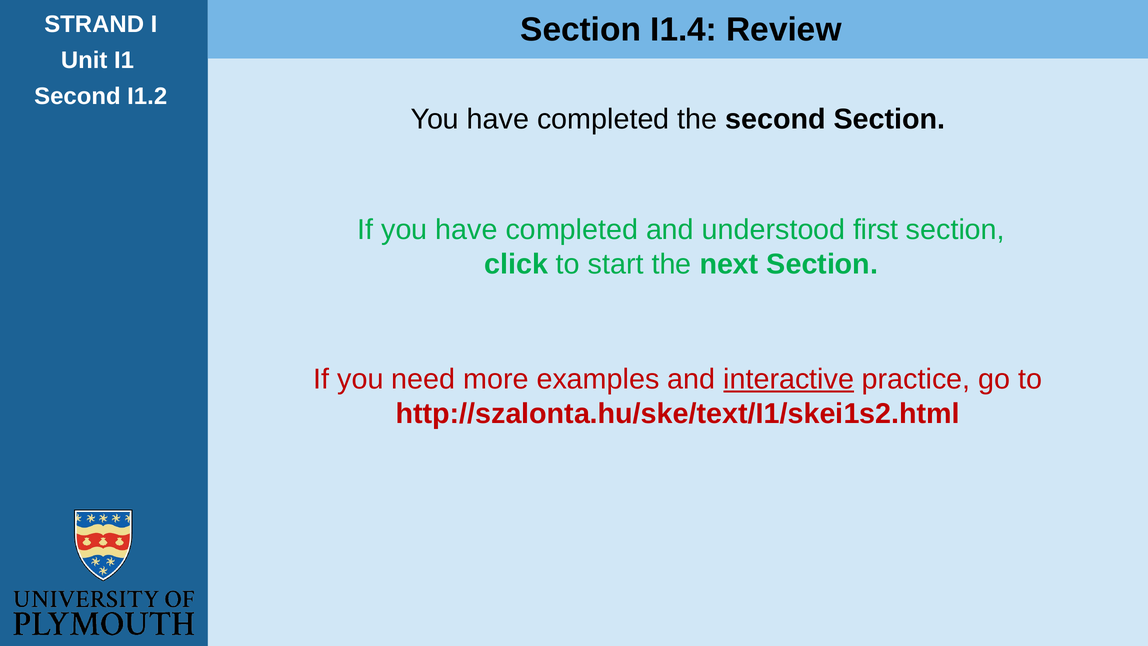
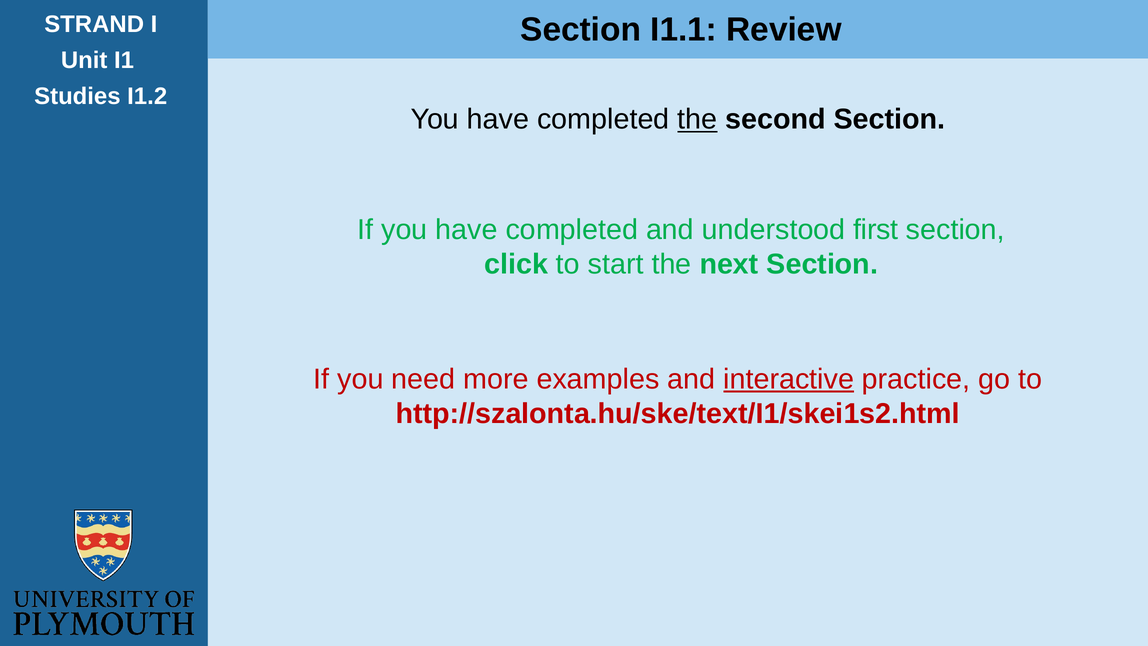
I1.4: I1.4 -> I1.1
Second at (77, 96): Second -> Studies
the at (697, 119) underline: none -> present
